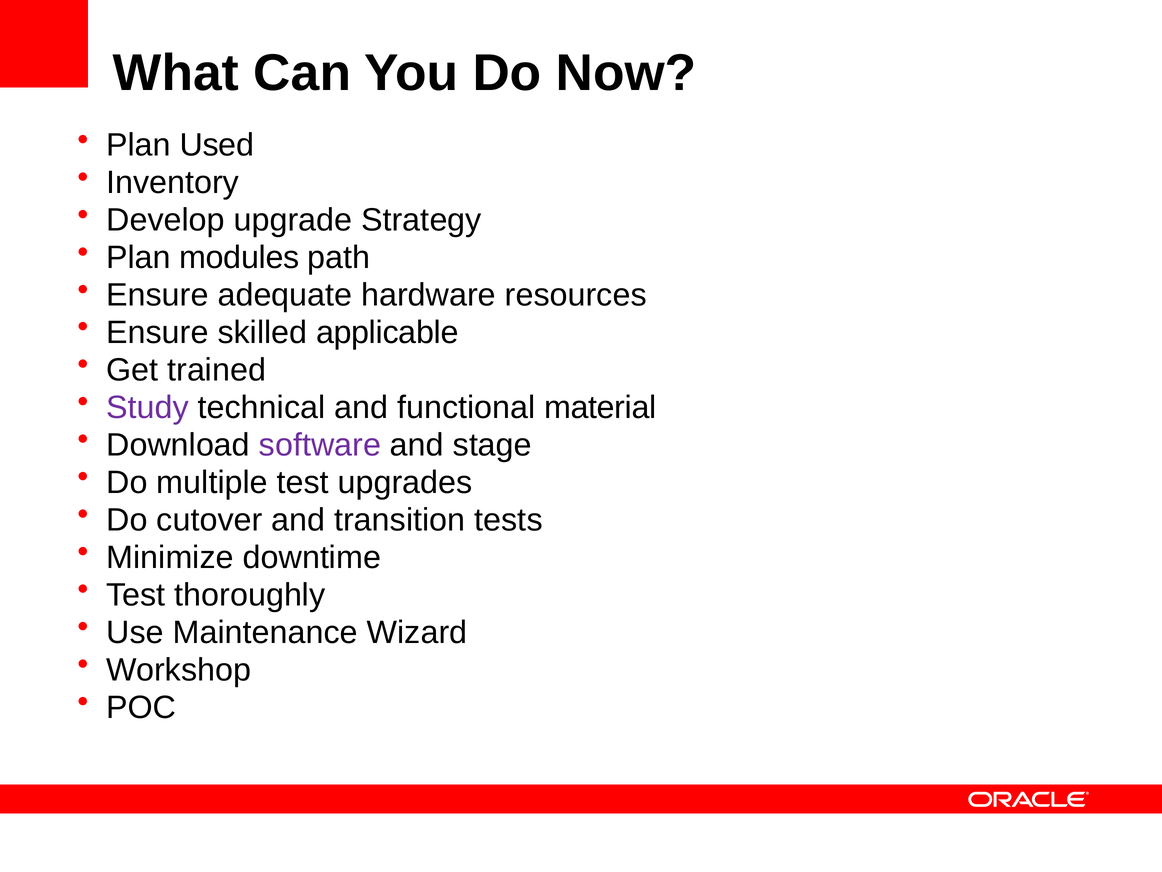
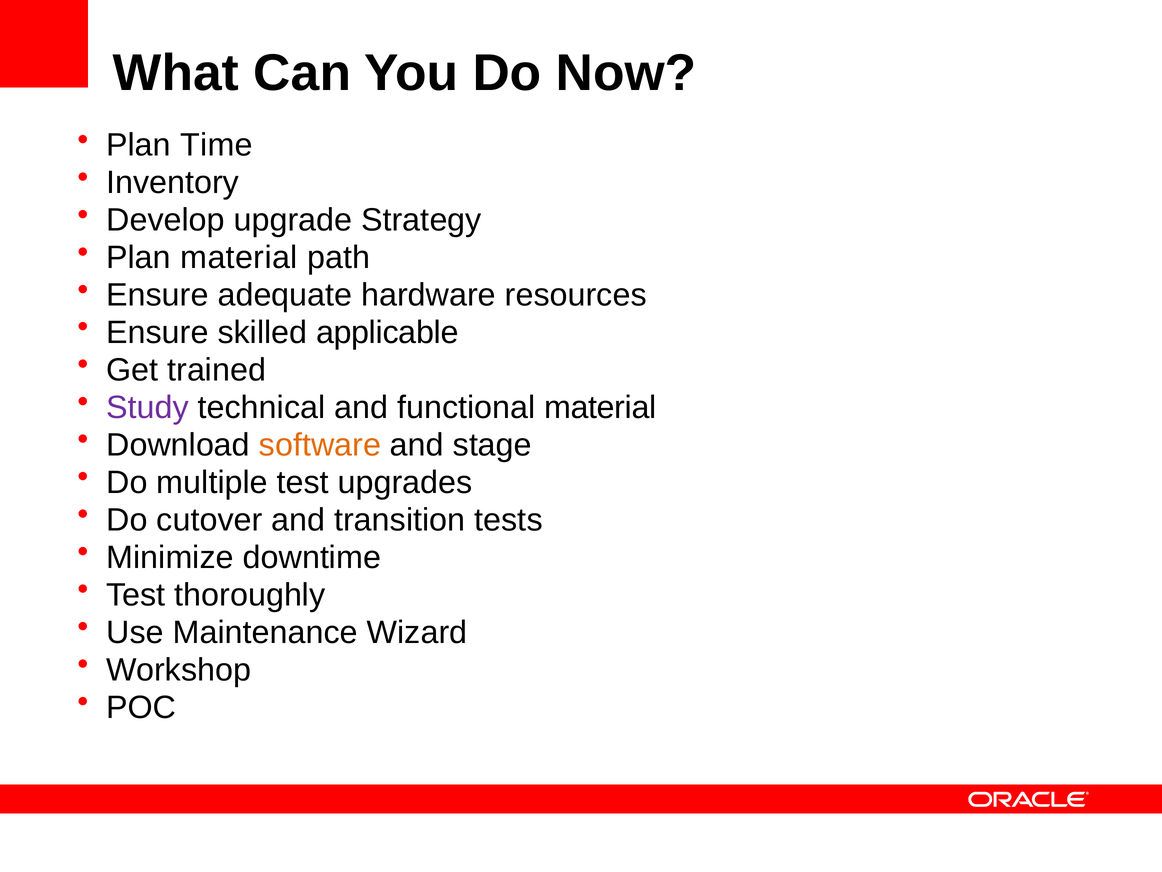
Used: Used -> Time
Plan modules: modules -> material
software colour: purple -> orange
